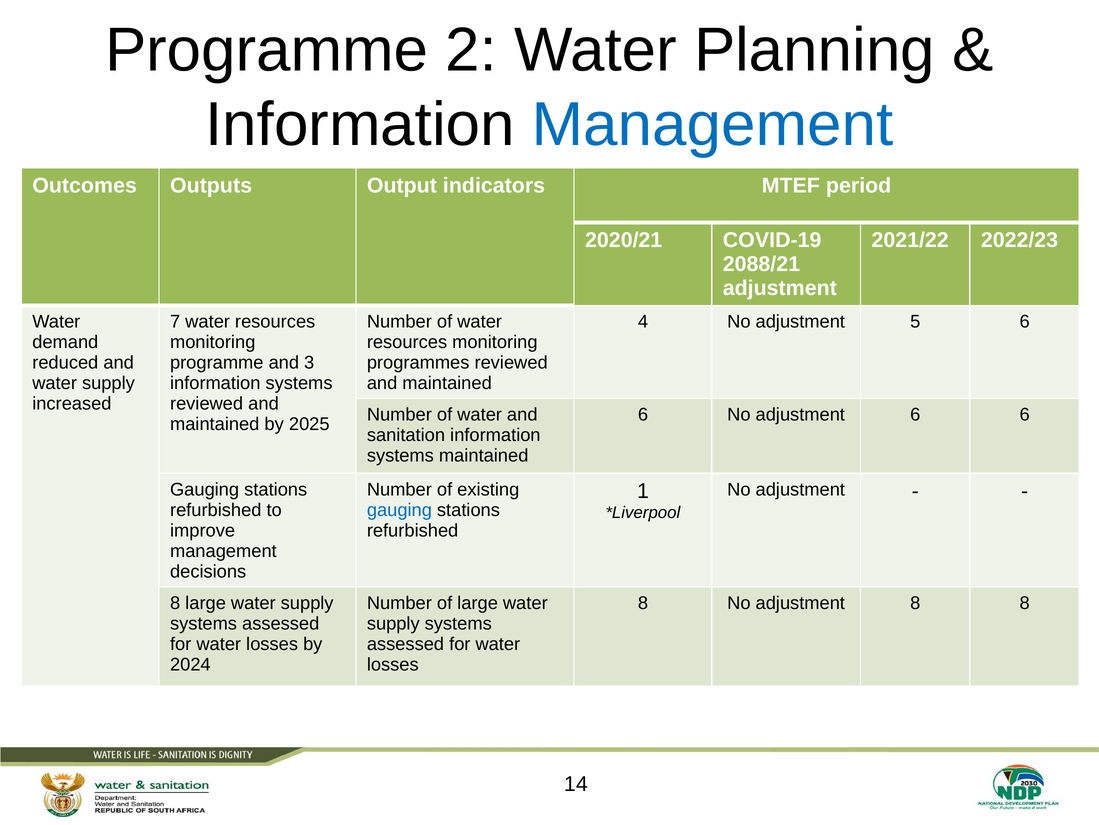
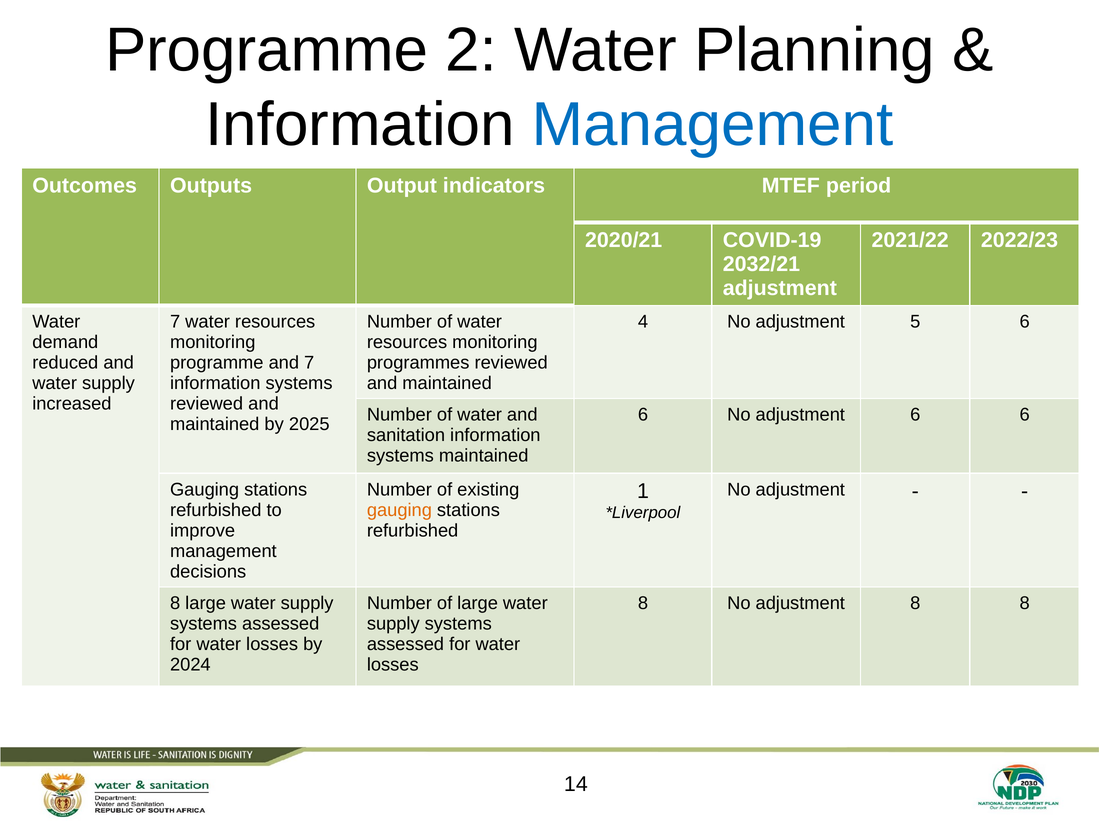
2088/21: 2088/21 -> 2032/21
and 3: 3 -> 7
gauging at (399, 510) colour: blue -> orange
